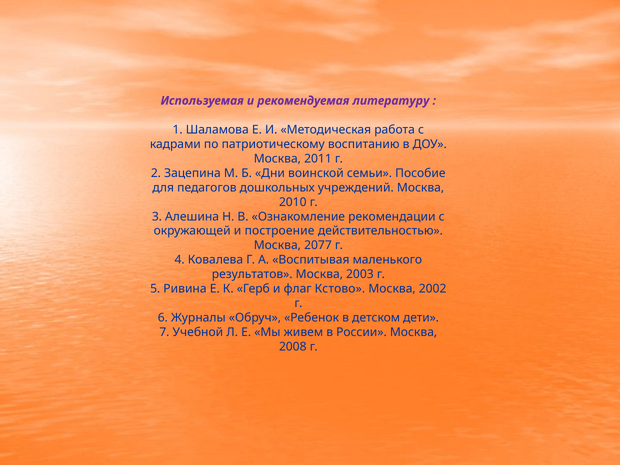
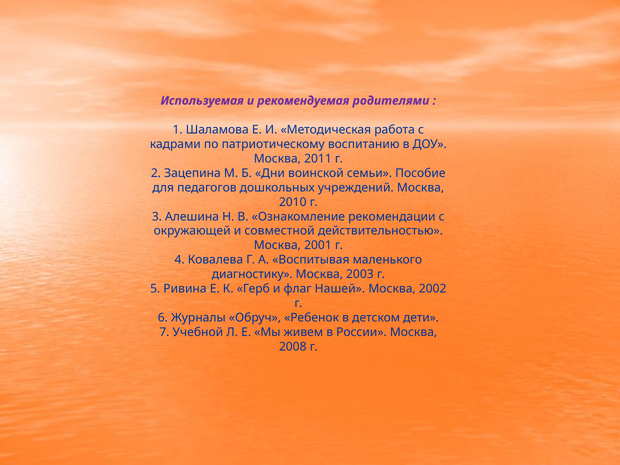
литературу: литературу -> родителями
построение: построение -> совместной
2077: 2077 -> 2001
результатов: результатов -> диагностику
Кстово: Кстово -> Нашей
